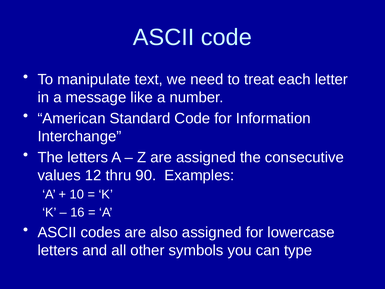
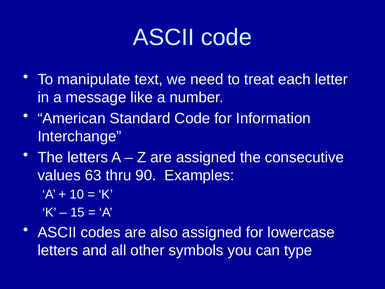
12: 12 -> 63
16: 16 -> 15
